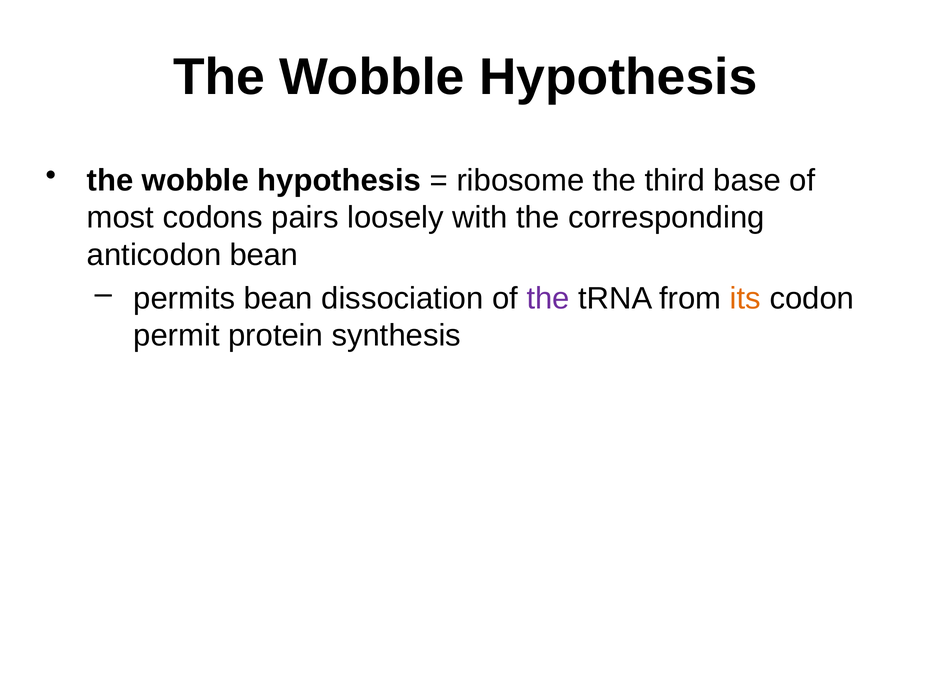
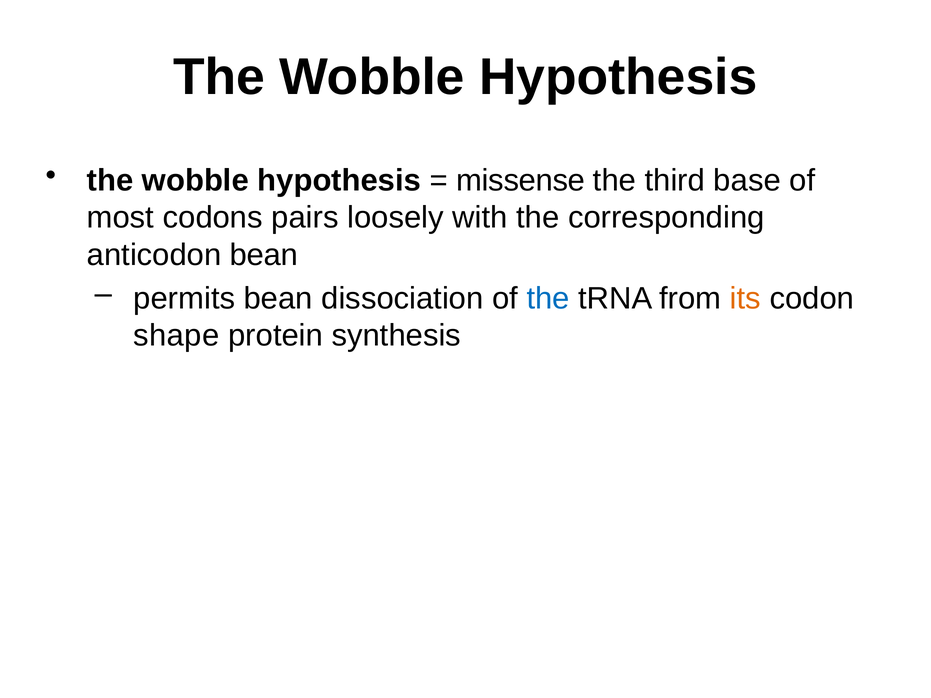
ribosome: ribosome -> missense
the at (548, 298) colour: purple -> blue
permit: permit -> shape
